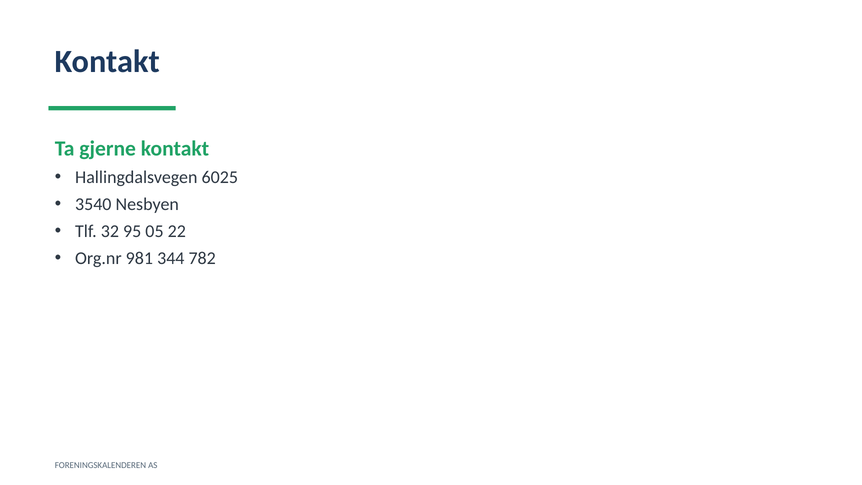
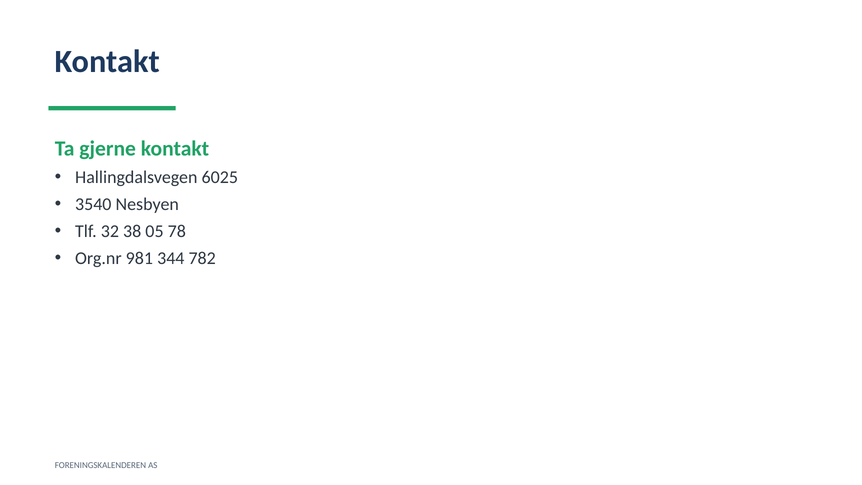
95: 95 -> 38
22: 22 -> 78
